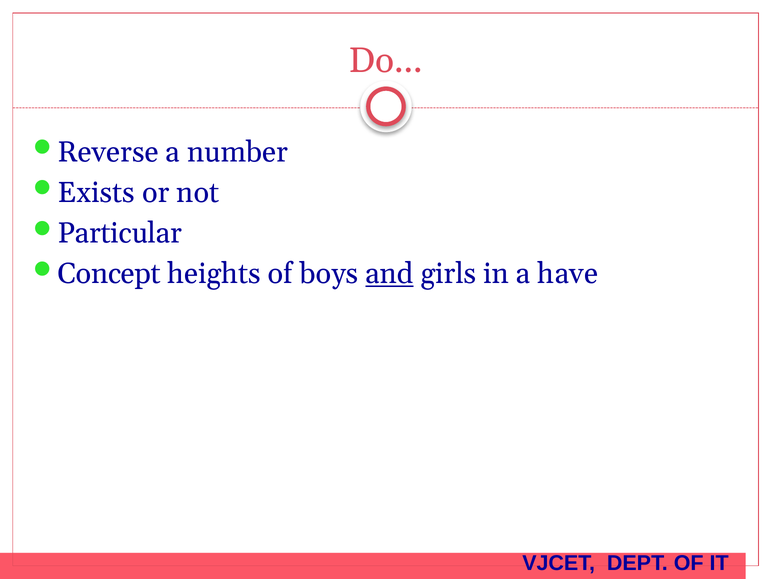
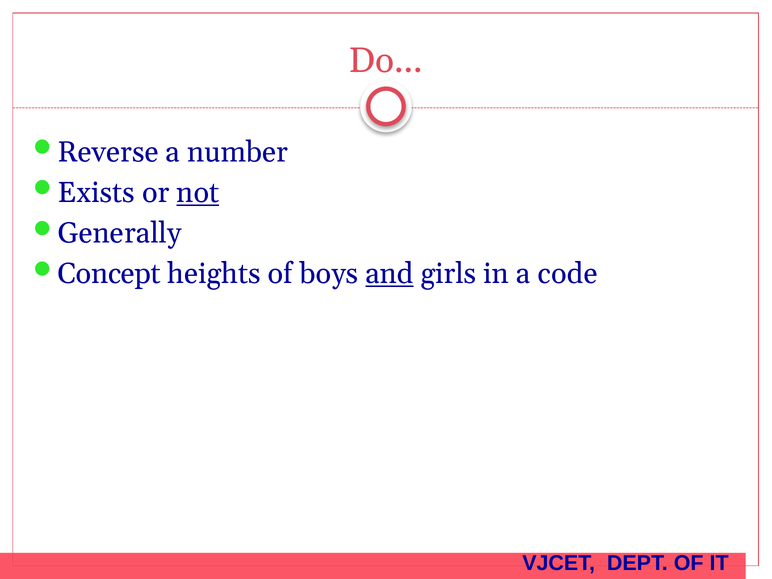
not underline: none -> present
Particular: Particular -> Generally
have: have -> code
